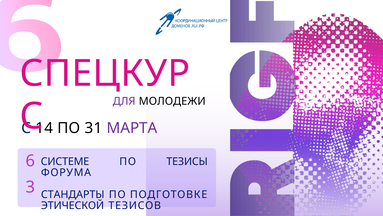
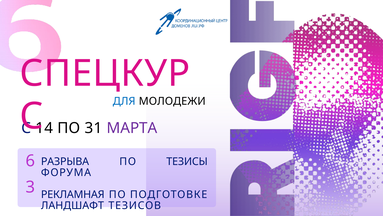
ДЛЯ colour: purple -> blue
СИСТЕМЕ: СИСТЕМЕ -> РАЗРЫВА
СТАНДАРТЫ: СТАНДАРТЫ -> РЕКЛАМНАЯ
ЭТИЧЕСКОЙ: ЭТИЧЕСКОЙ -> ЛАНДШАФТ
